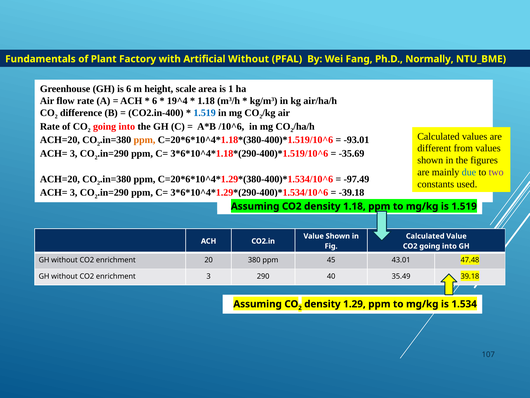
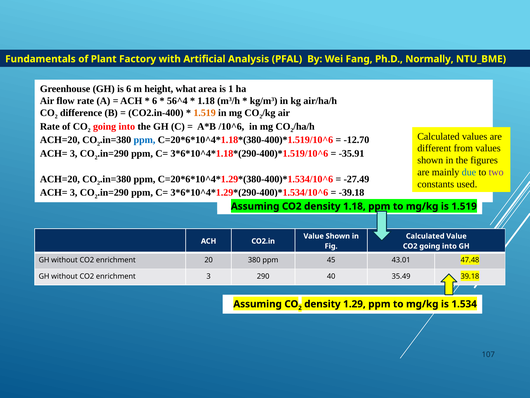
Artificial Without: Without -> Analysis
scale: scale -> what
19^4: 19^4 -> 56^4
1.519 at (205, 113) colour: blue -> orange
ppm at (145, 140) colour: orange -> blue
-93.01: -93.01 -> -12.70
-35.69: -35.69 -> -35.91
-97.49: -97.49 -> -27.49
